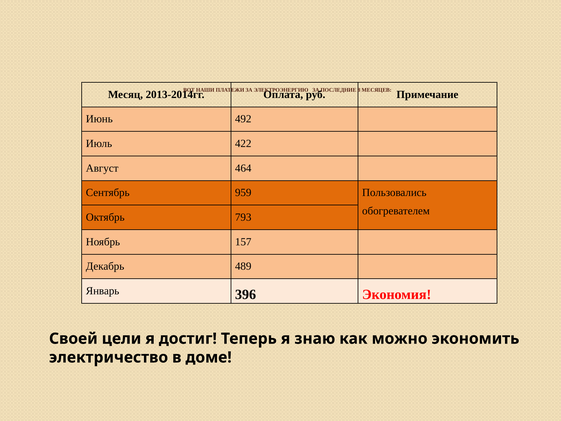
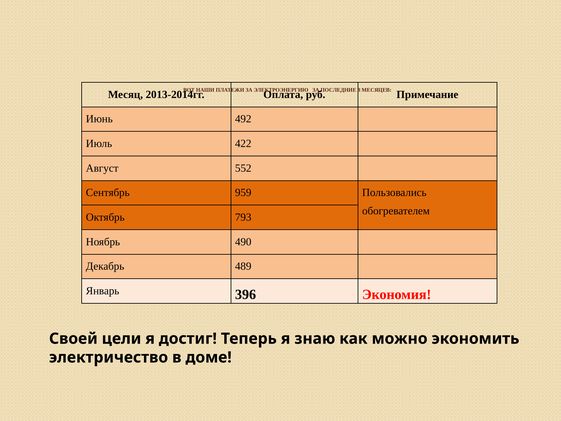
464: 464 -> 552
157: 157 -> 490
